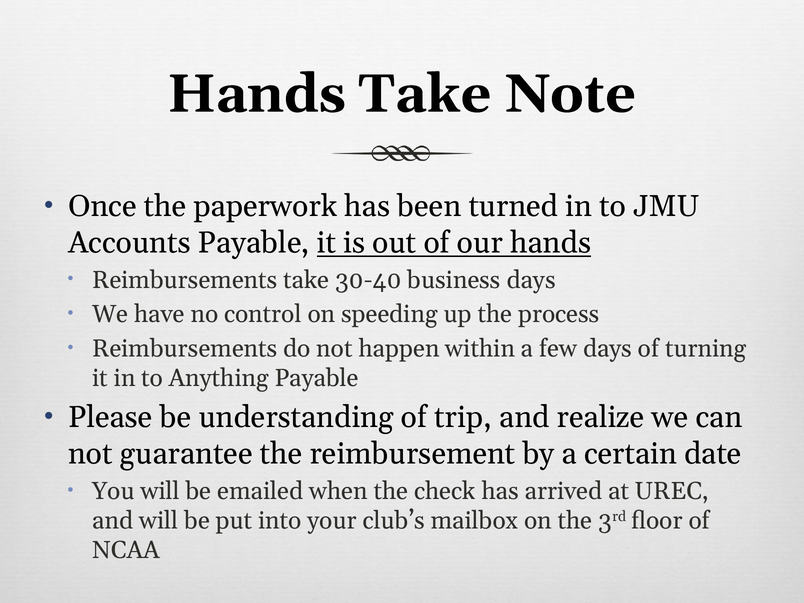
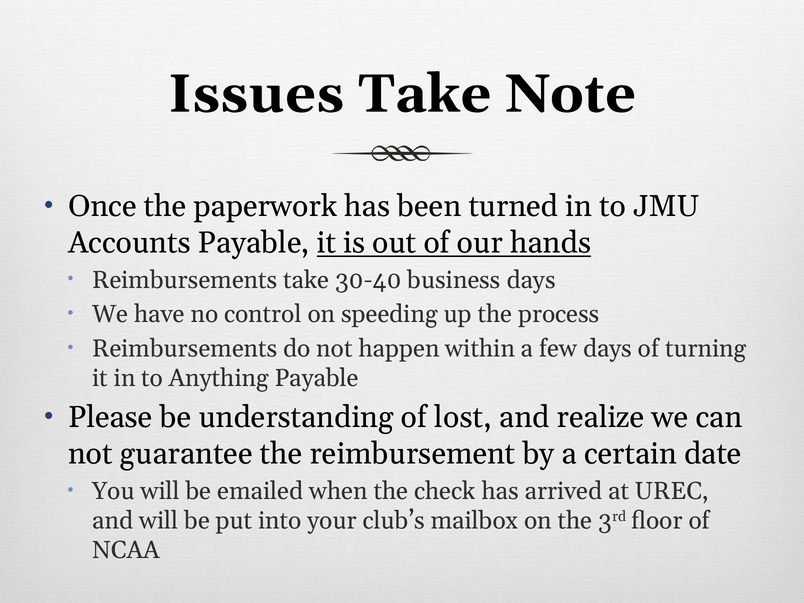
Hands at (257, 94): Hands -> Issues
trip: trip -> lost
